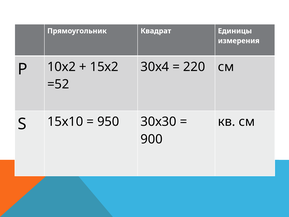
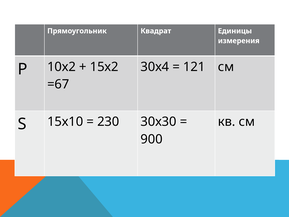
220: 220 -> 121
=52: =52 -> =67
950: 950 -> 230
